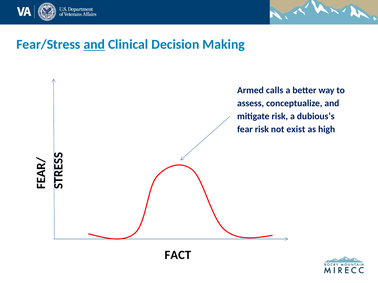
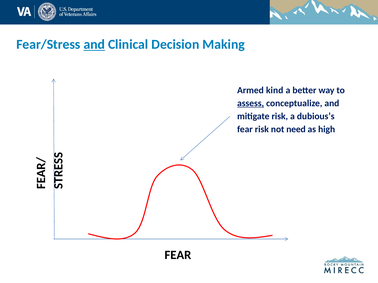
calls: calls -> kind
assess underline: none -> present
exist: exist -> need
FACT at (178, 255): FACT -> FEAR
